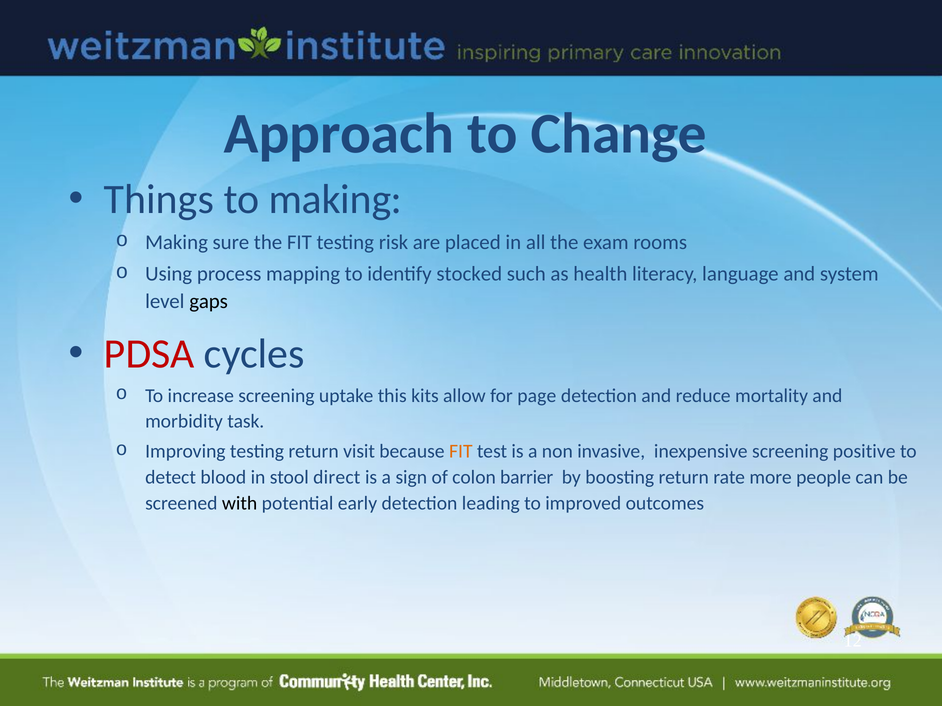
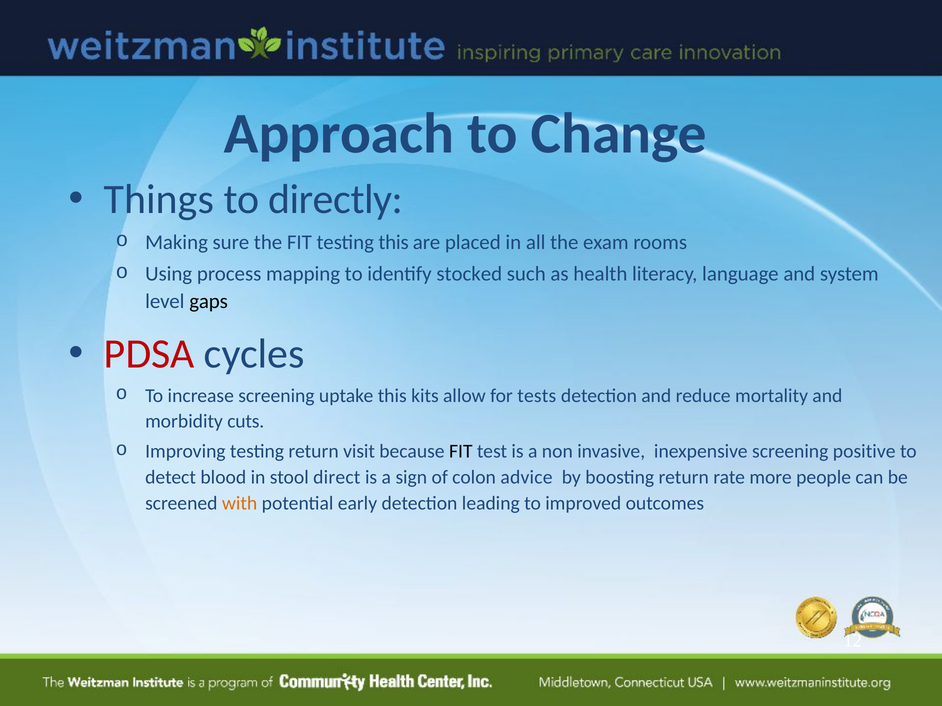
to making: making -> directly
testing risk: risk -> this
page: page -> tests
task: task -> cuts
FIT at (461, 452) colour: orange -> black
barrier: barrier -> advice
with colour: black -> orange
